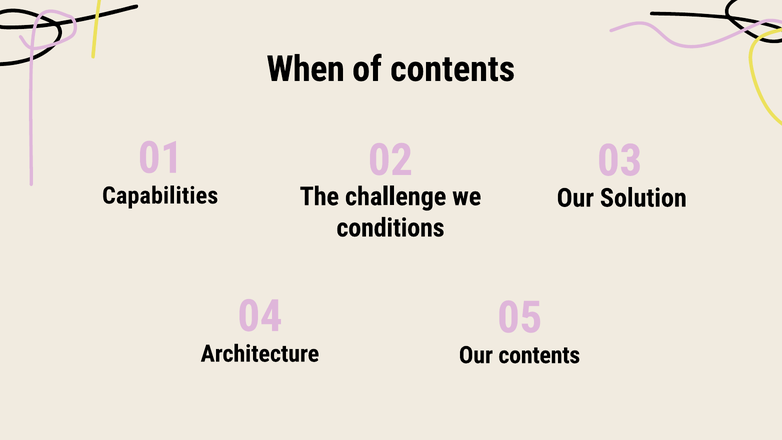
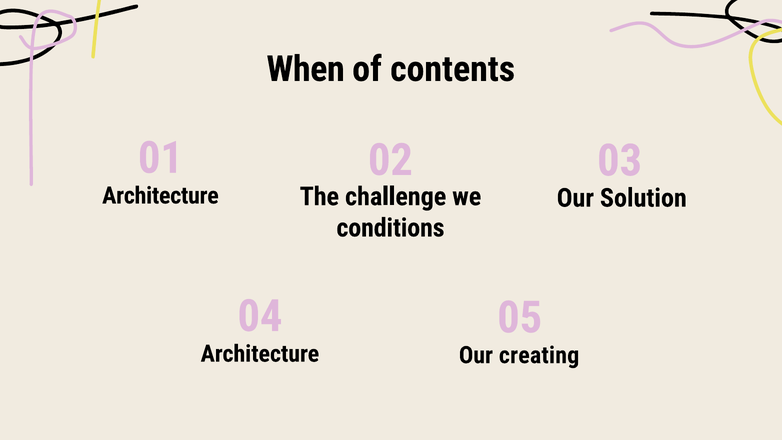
Capabilities at (160, 196): Capabilities -> Architecture
Our contents: contents -> creating
